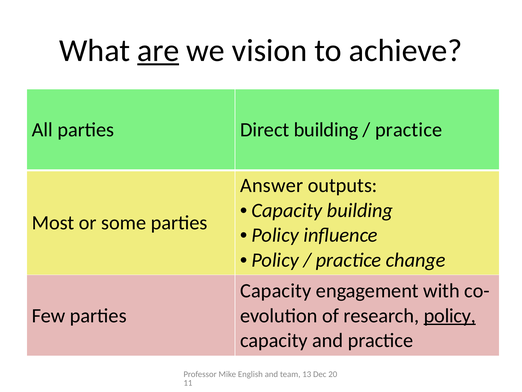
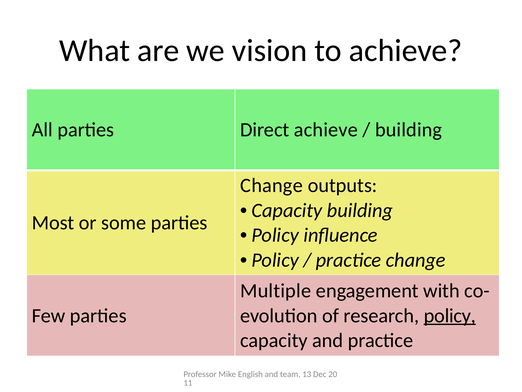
are underline: present -> none
Direct building: building -> achieve
practice at (409, 130): practice -> building
Answer at (272, 185): Answer -> Change
Capacity at (276, 290): Capacity -> Multiple
